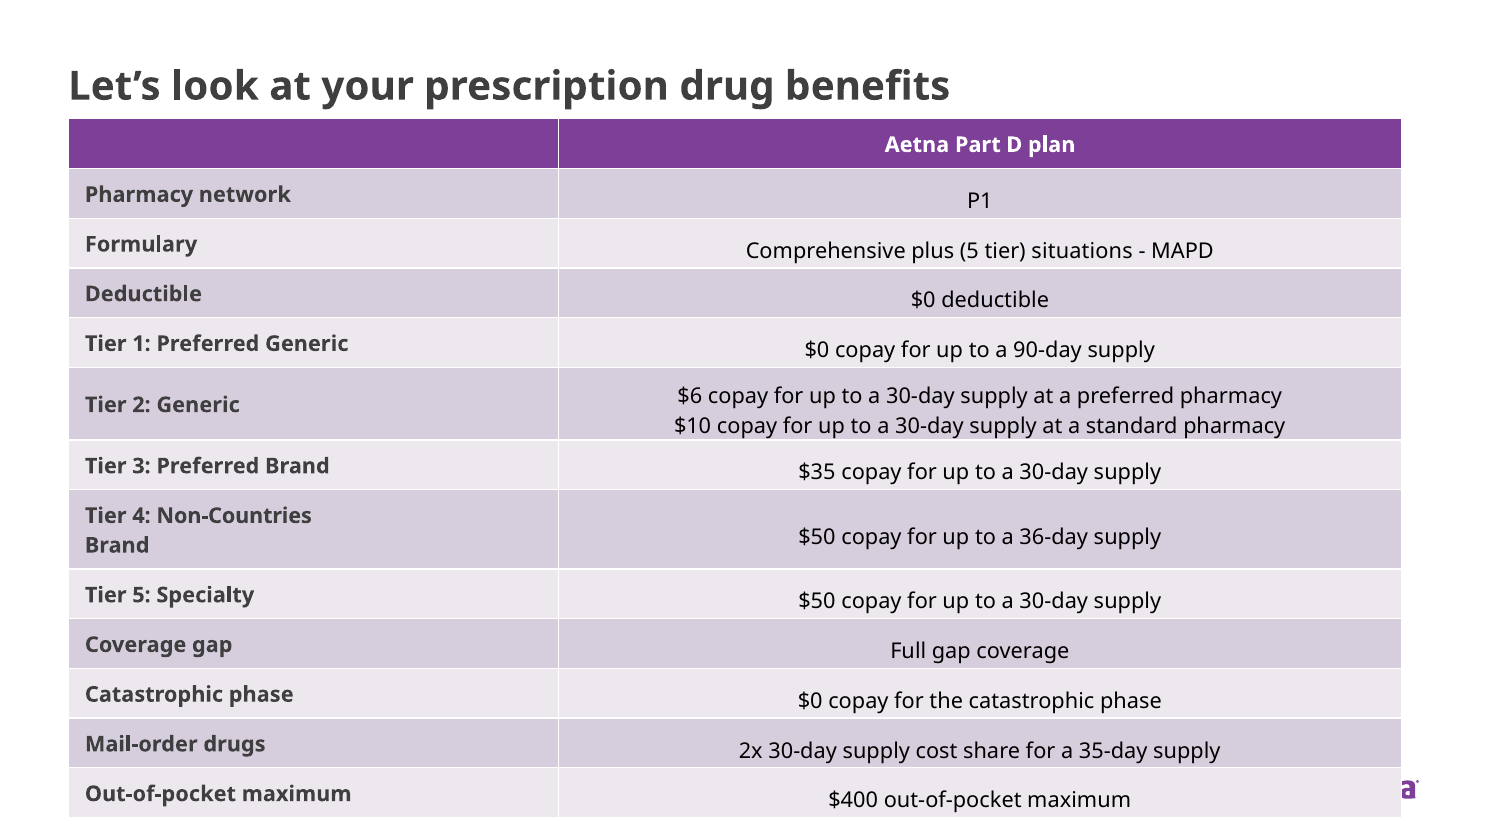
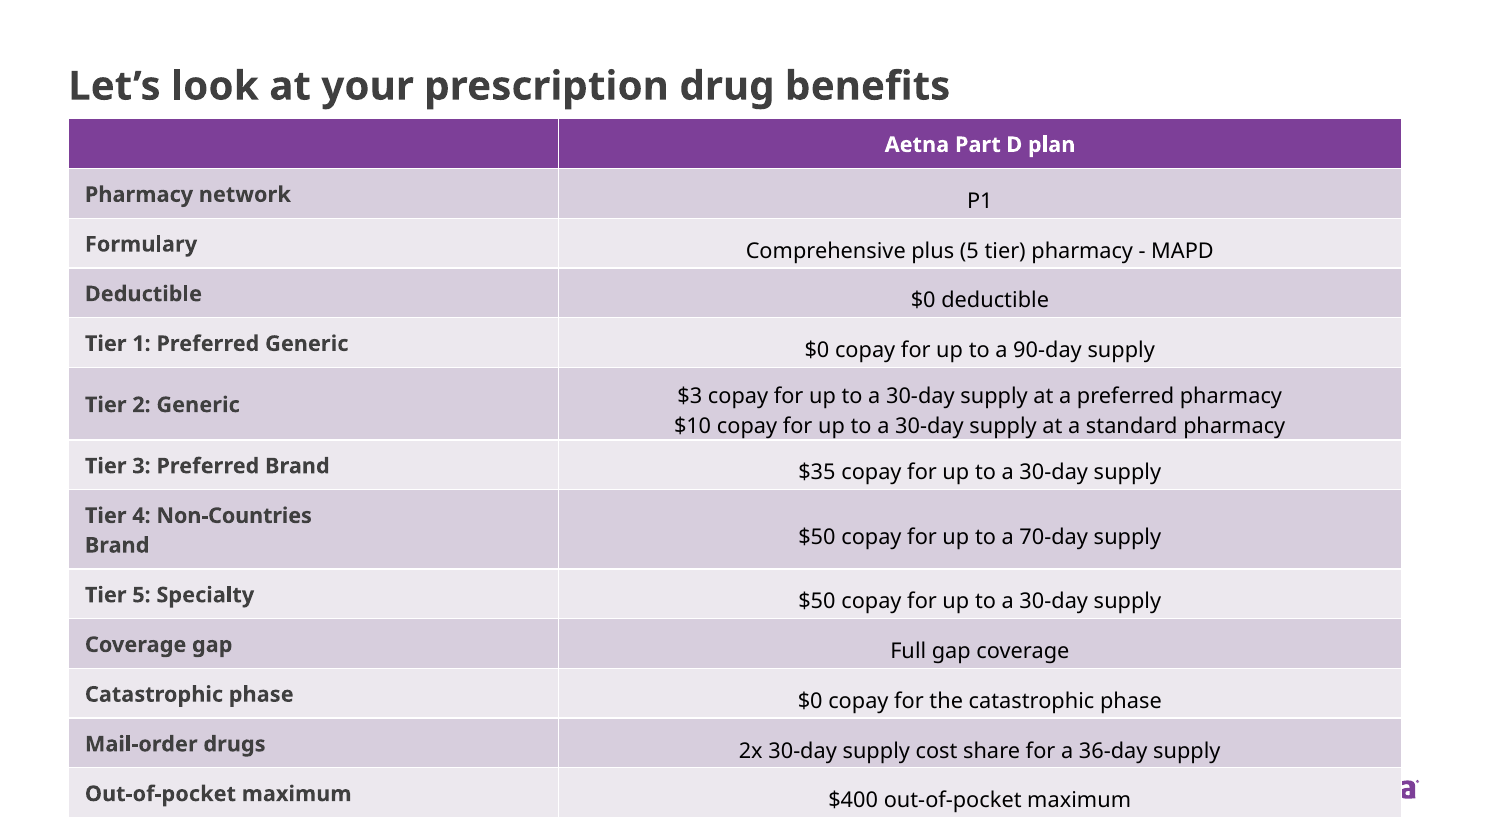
tier situations: situations -> pharmacy
$6: $6 -> $3
36-day: 36-day -> 70-day
35-day: 35-day -> 36-day
